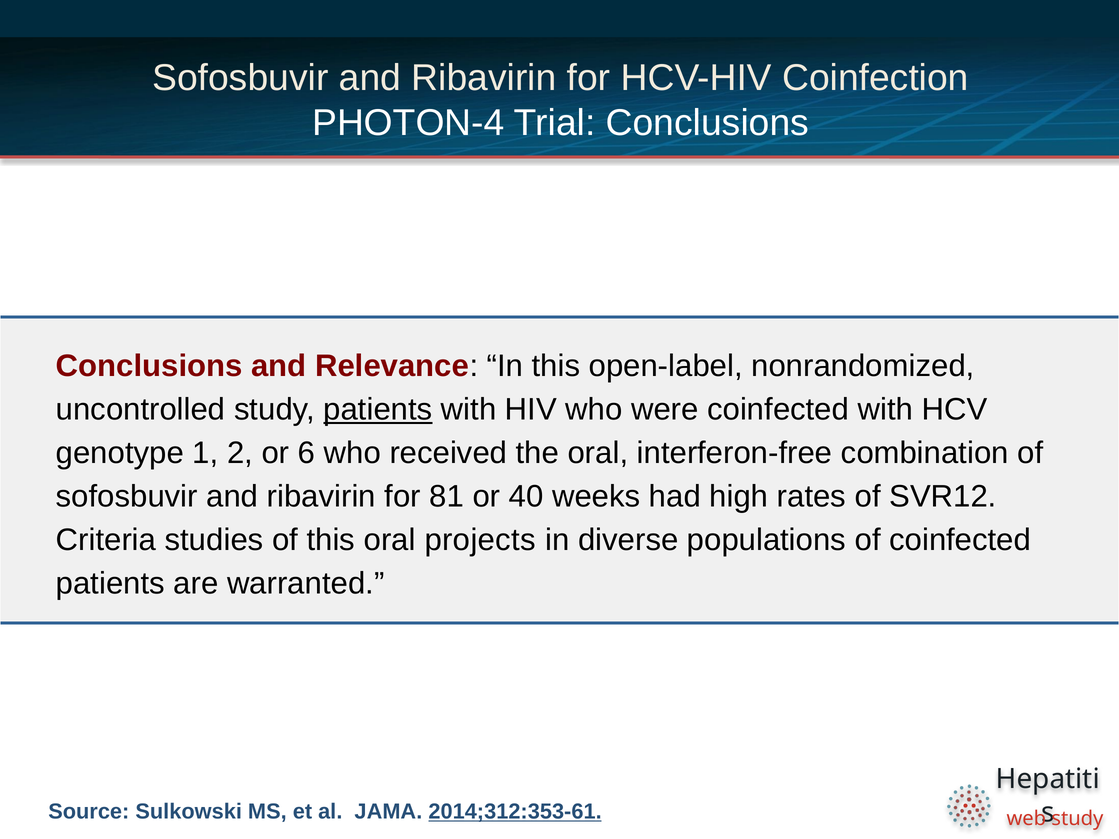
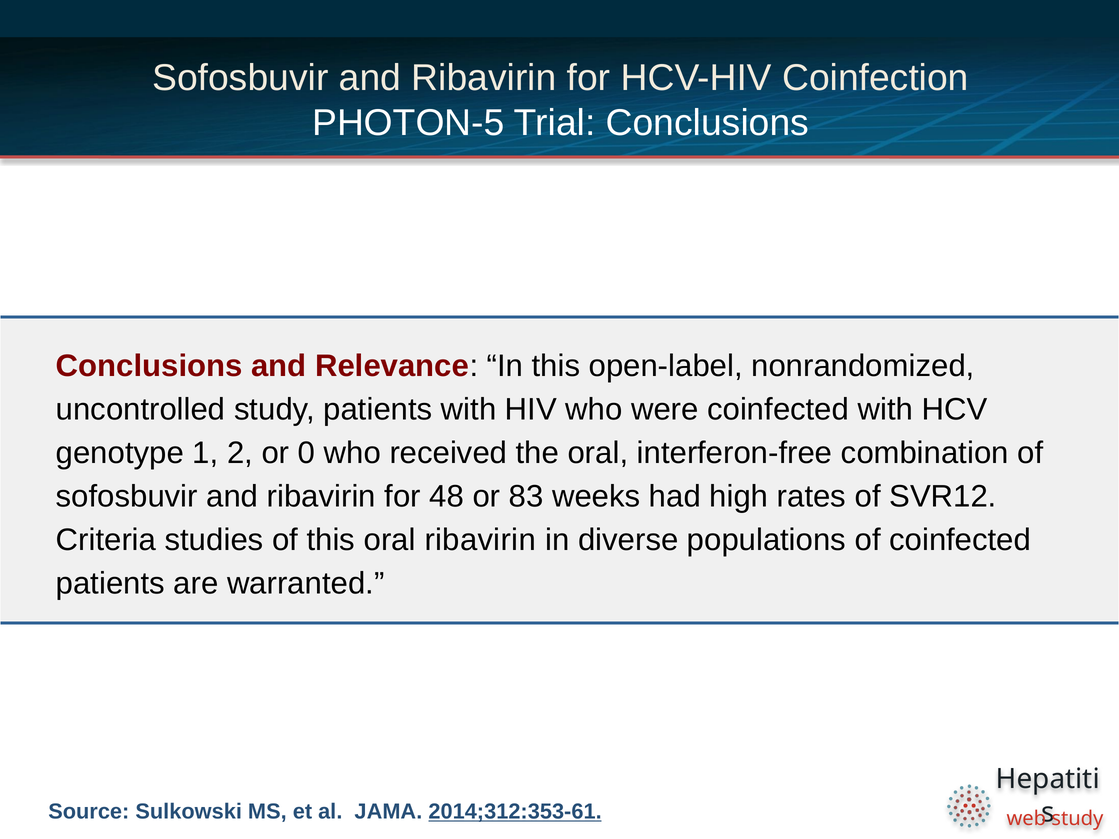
PHOTON-4: PHOTON-4 -> PHOTON-5
patients at (378, 410) underline: present -> none
6: 6 -> 0
81: 81 -> 48
40: 40 -> 83
oral projects: projects -> ribavirin
